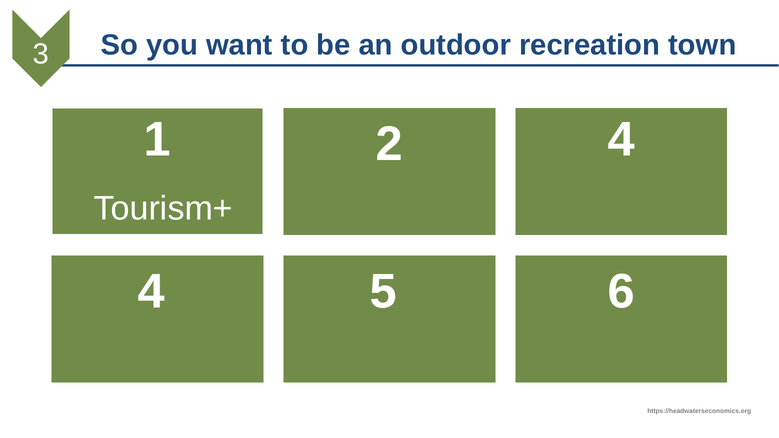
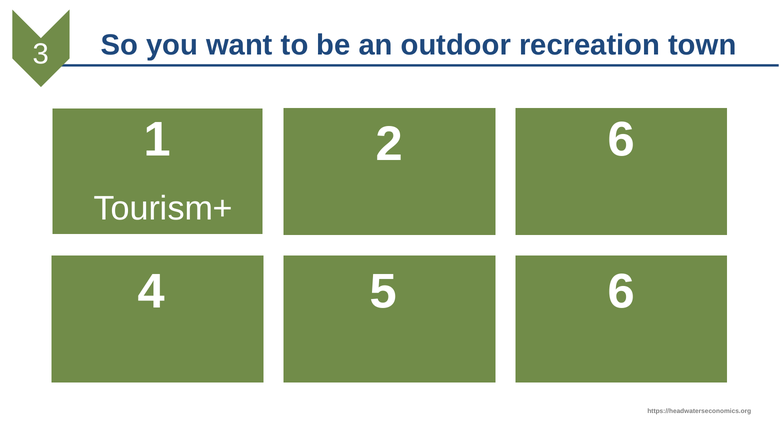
4 at (621, 140): 4 -> 6
